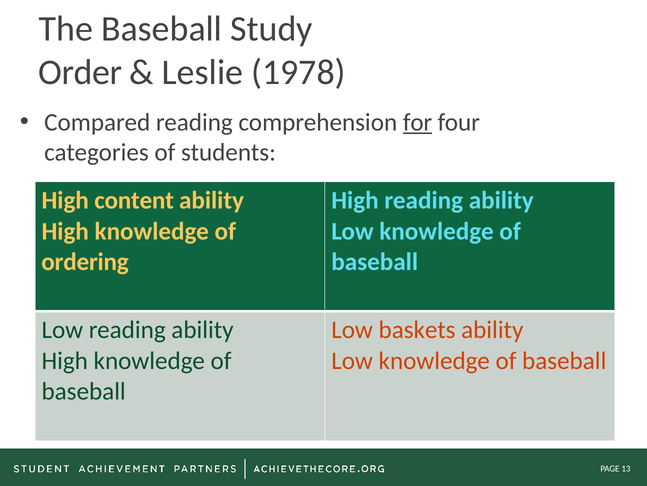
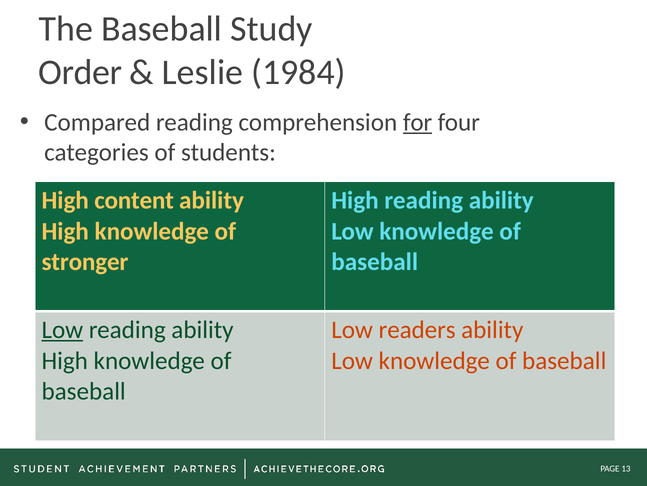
1978: 1978 -> 1984
ordering: ordering -> stronger
Low at (62, 330) underline: none -> present
baskets: baskets -> readers
